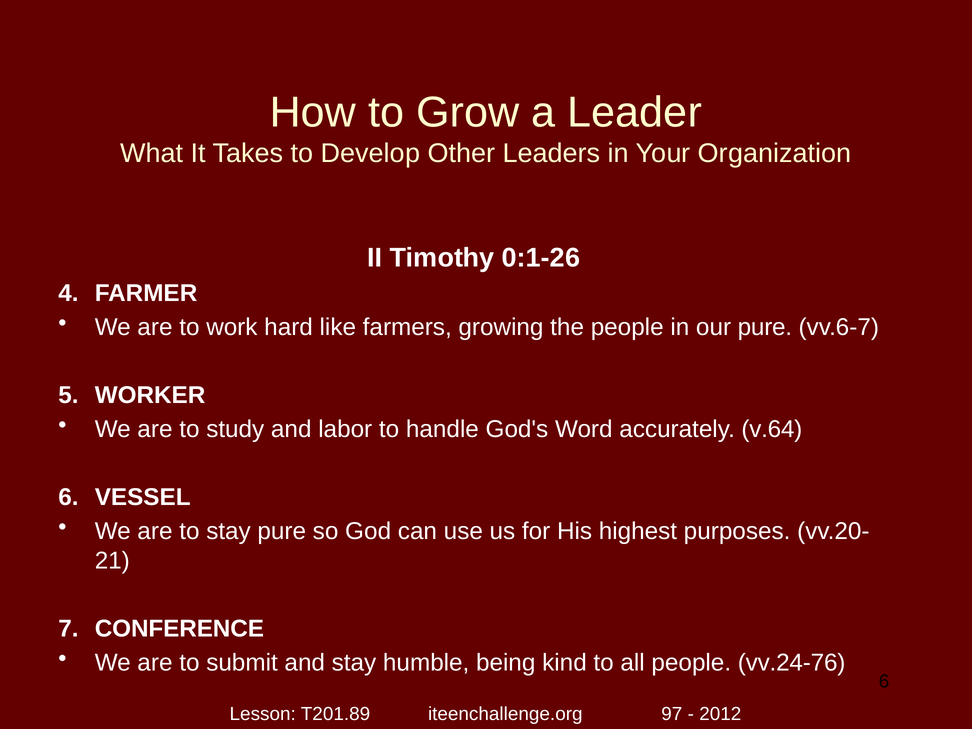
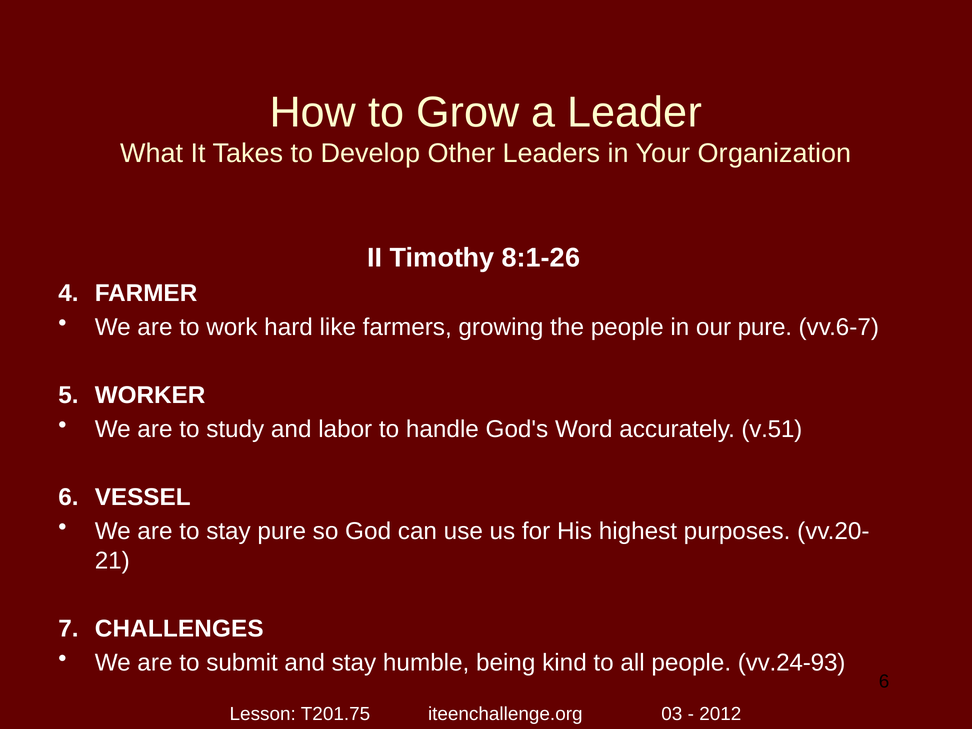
0:1-26: 0:1-26 -> 8:1-26
v.64: v.64 -> v.51
CONFERENCE: CONFERENCE -> CHALLENGES
vv.24-76: vv.24-76 -> vv.24-93
T201.89: T201.89 -> T201.75
97: 97 -> 03
